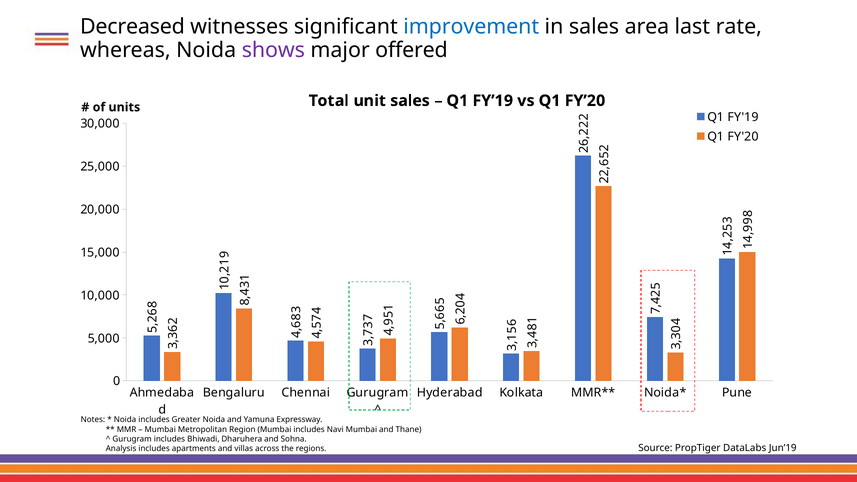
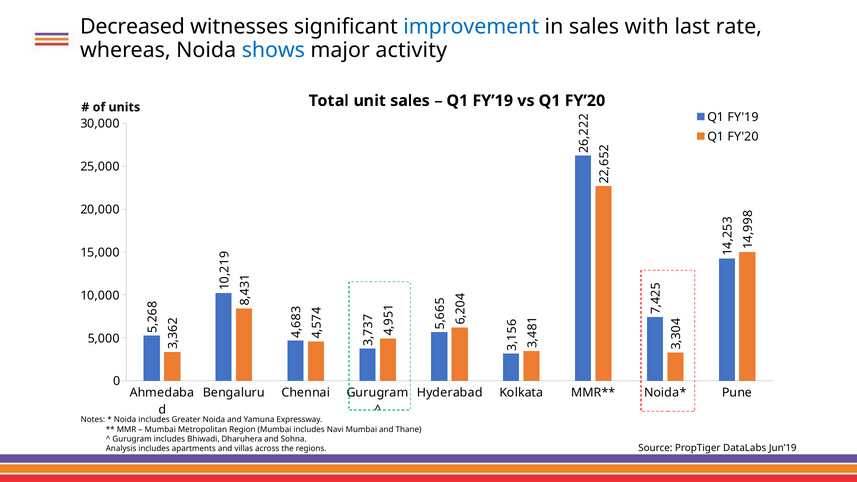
area: area -> with
shows colour: purple -> blue
offered: offered -> activity
